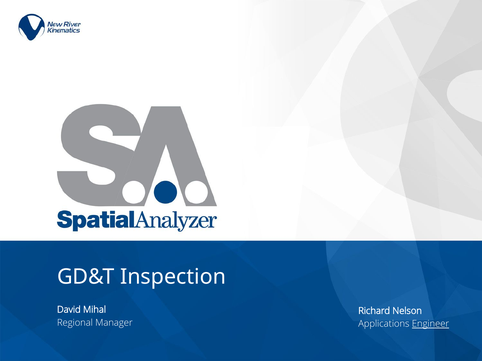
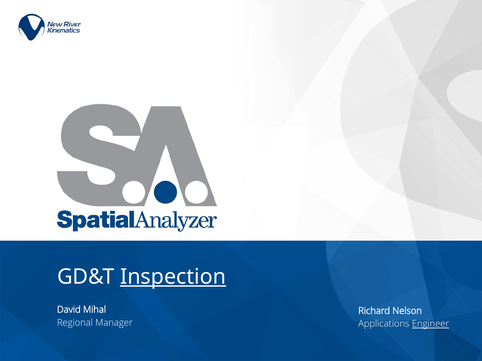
Inspection underline: none -> present
